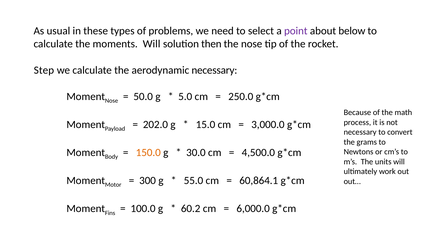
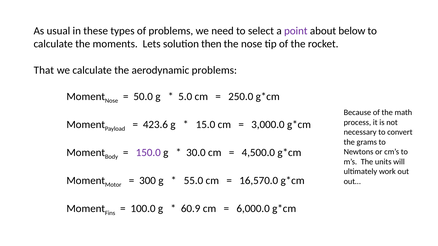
moments Will: Will -> Lets
Step: Step -> That
aerodynamic necessary: necessary -> problems
202.0: 202.0 -> 423.6
150.0 colour: orange -> purple
60,864.1: 60,864.1 -> 16,570.0
60.2: 60.2 -> 60.9
